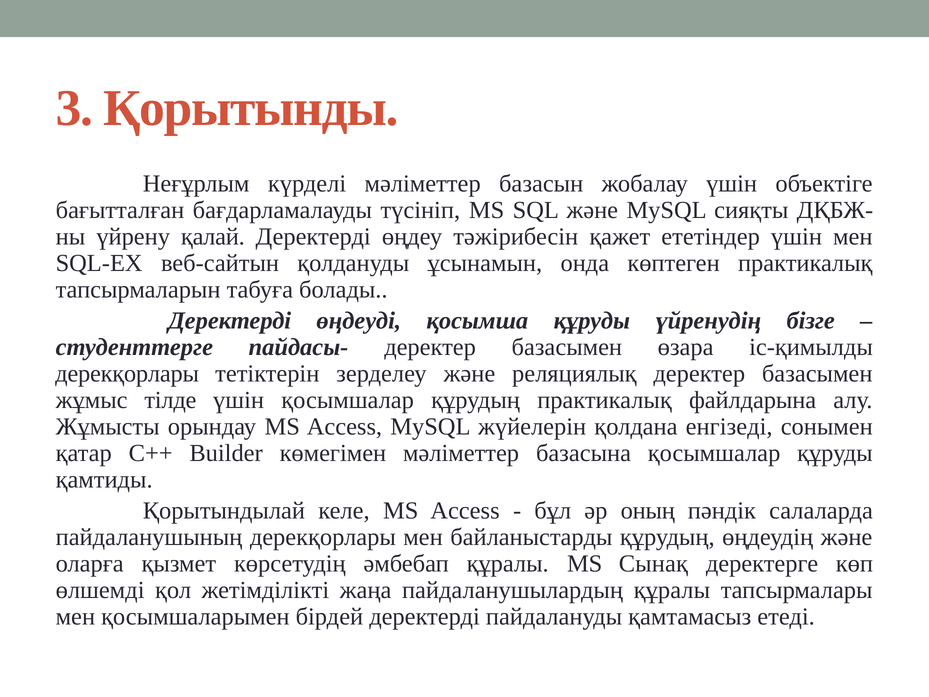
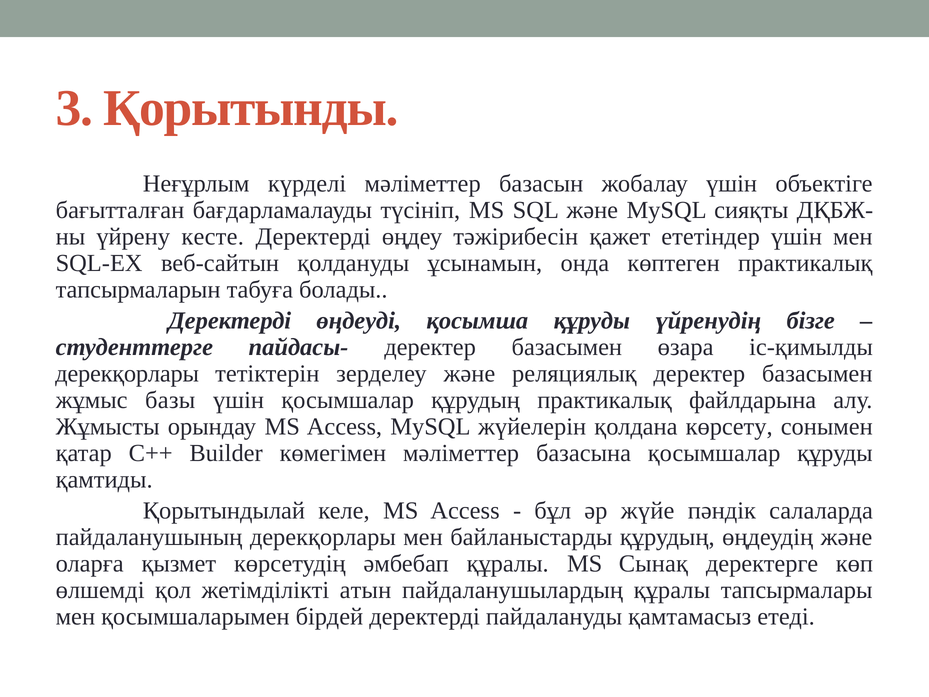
қалай: қалай -> кесте
тілде: тілде -> базы
енгізеді: енгізеді -> көрсету
оның: оның -> жүйе
жаңа: жаңа -> атын
